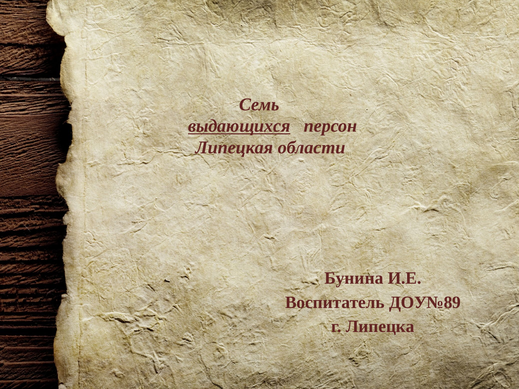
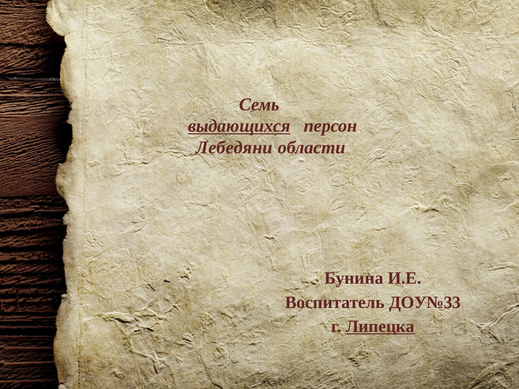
Липецкая: Липецкая -> Лебедяни
ДОУ№89: ДОУ№89 -> ДОУ№33
Липецка underline: none -> present
